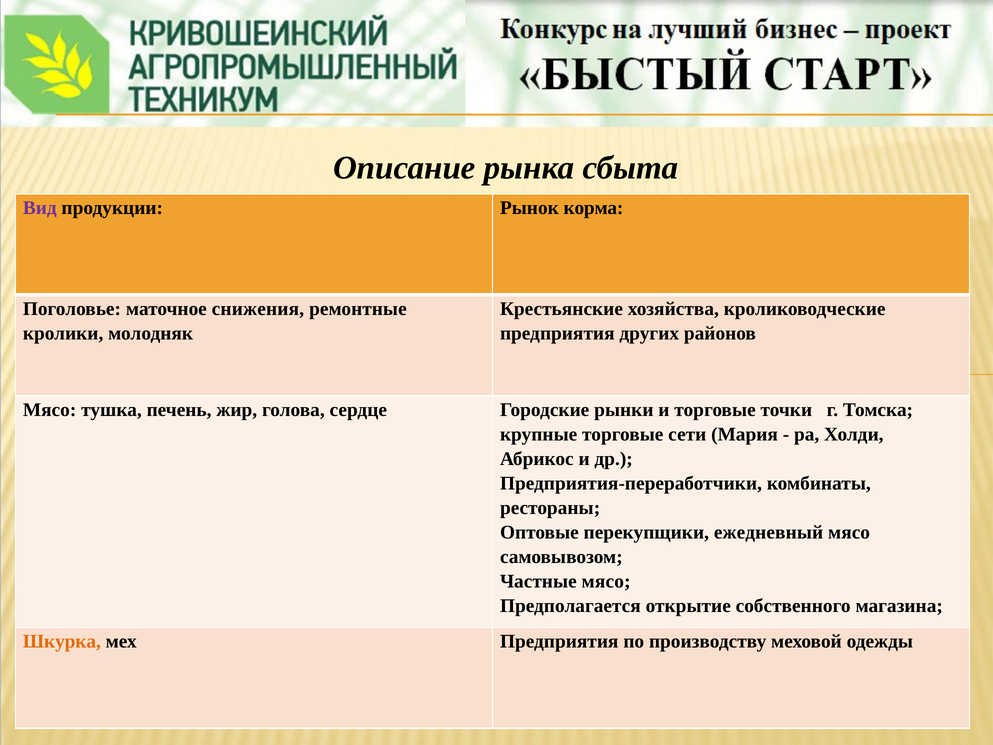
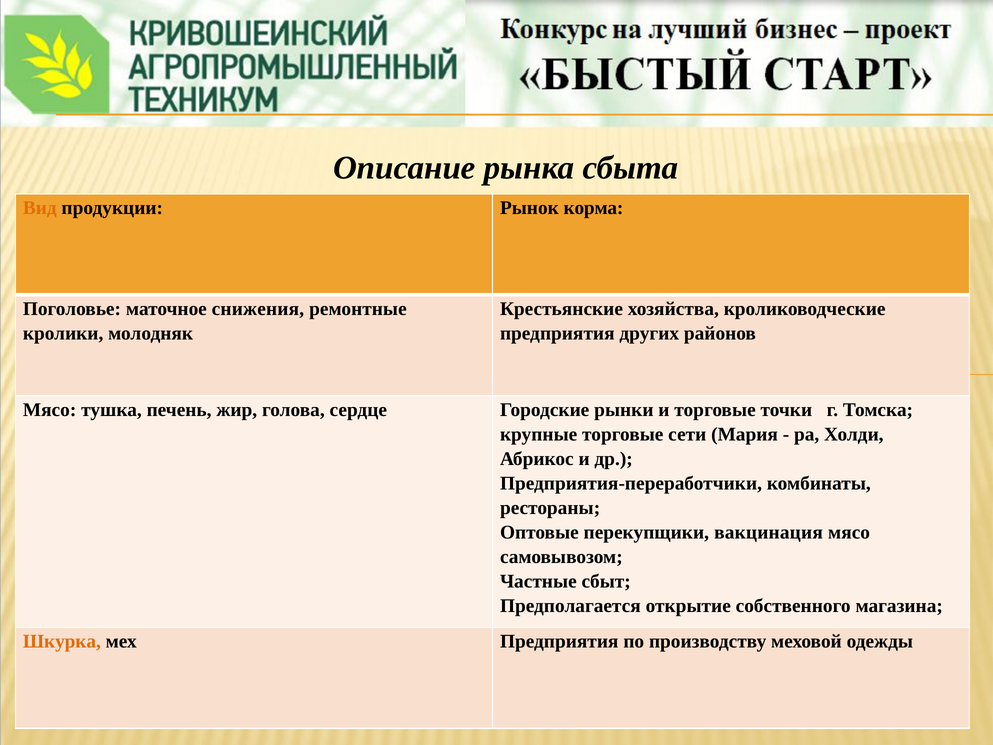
Вид colour: purple -> orange
ежедневный: ежедневный -> вакцинация
Частные мясо: мясо -> сбыт
